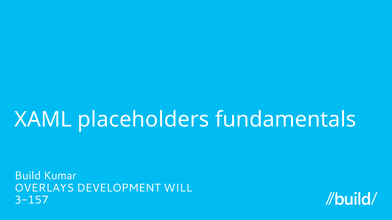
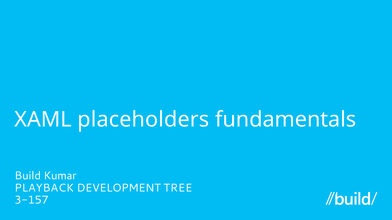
OVERLAYS: OVERLAYS -> PLAYBACK
WILL: WILL -> TREE
